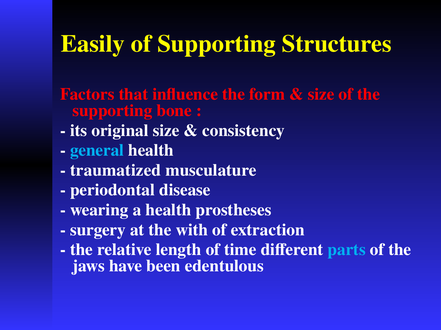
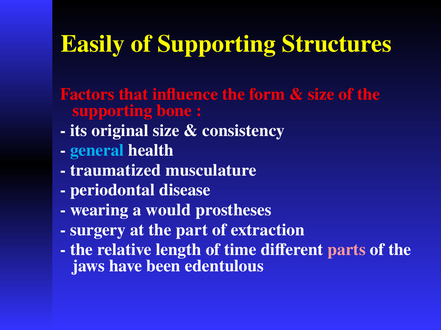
a health: health -> would
with: with -> part
parts colour: light blue -> pink
